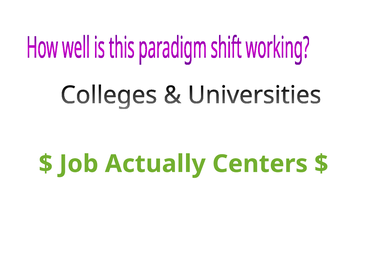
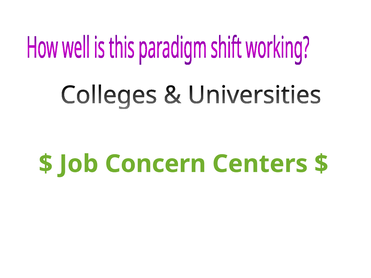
Actually: Actually -> Concern
